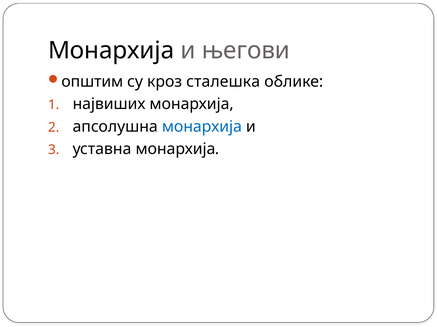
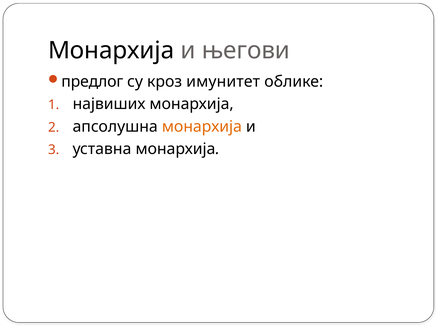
општим: општим -> предлог
сталешка: сталешка -> имунитет
монархија at (202, 127) colour: blue -> orange
